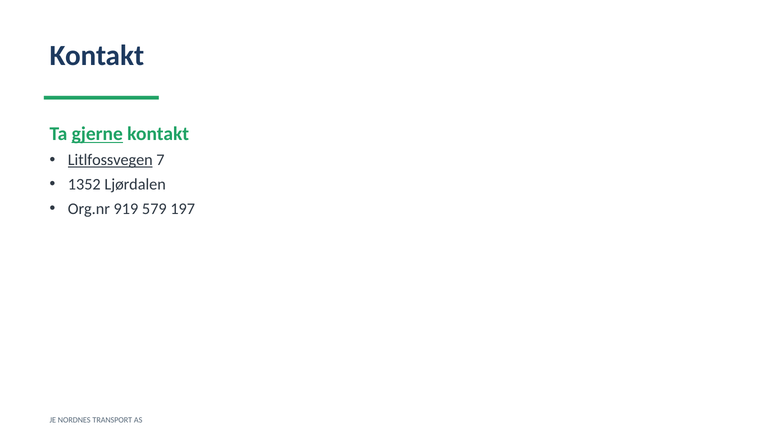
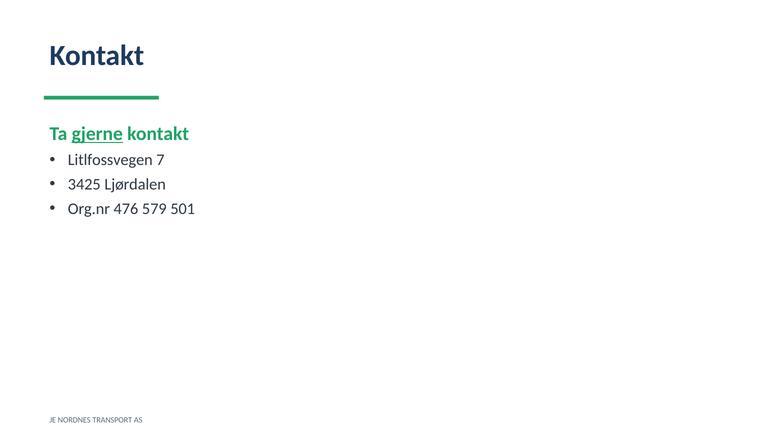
Litlfossvegen underline: present -> none
1352: 1352 -> 3425
919: 919 -> 476
197: 197 -> 501
